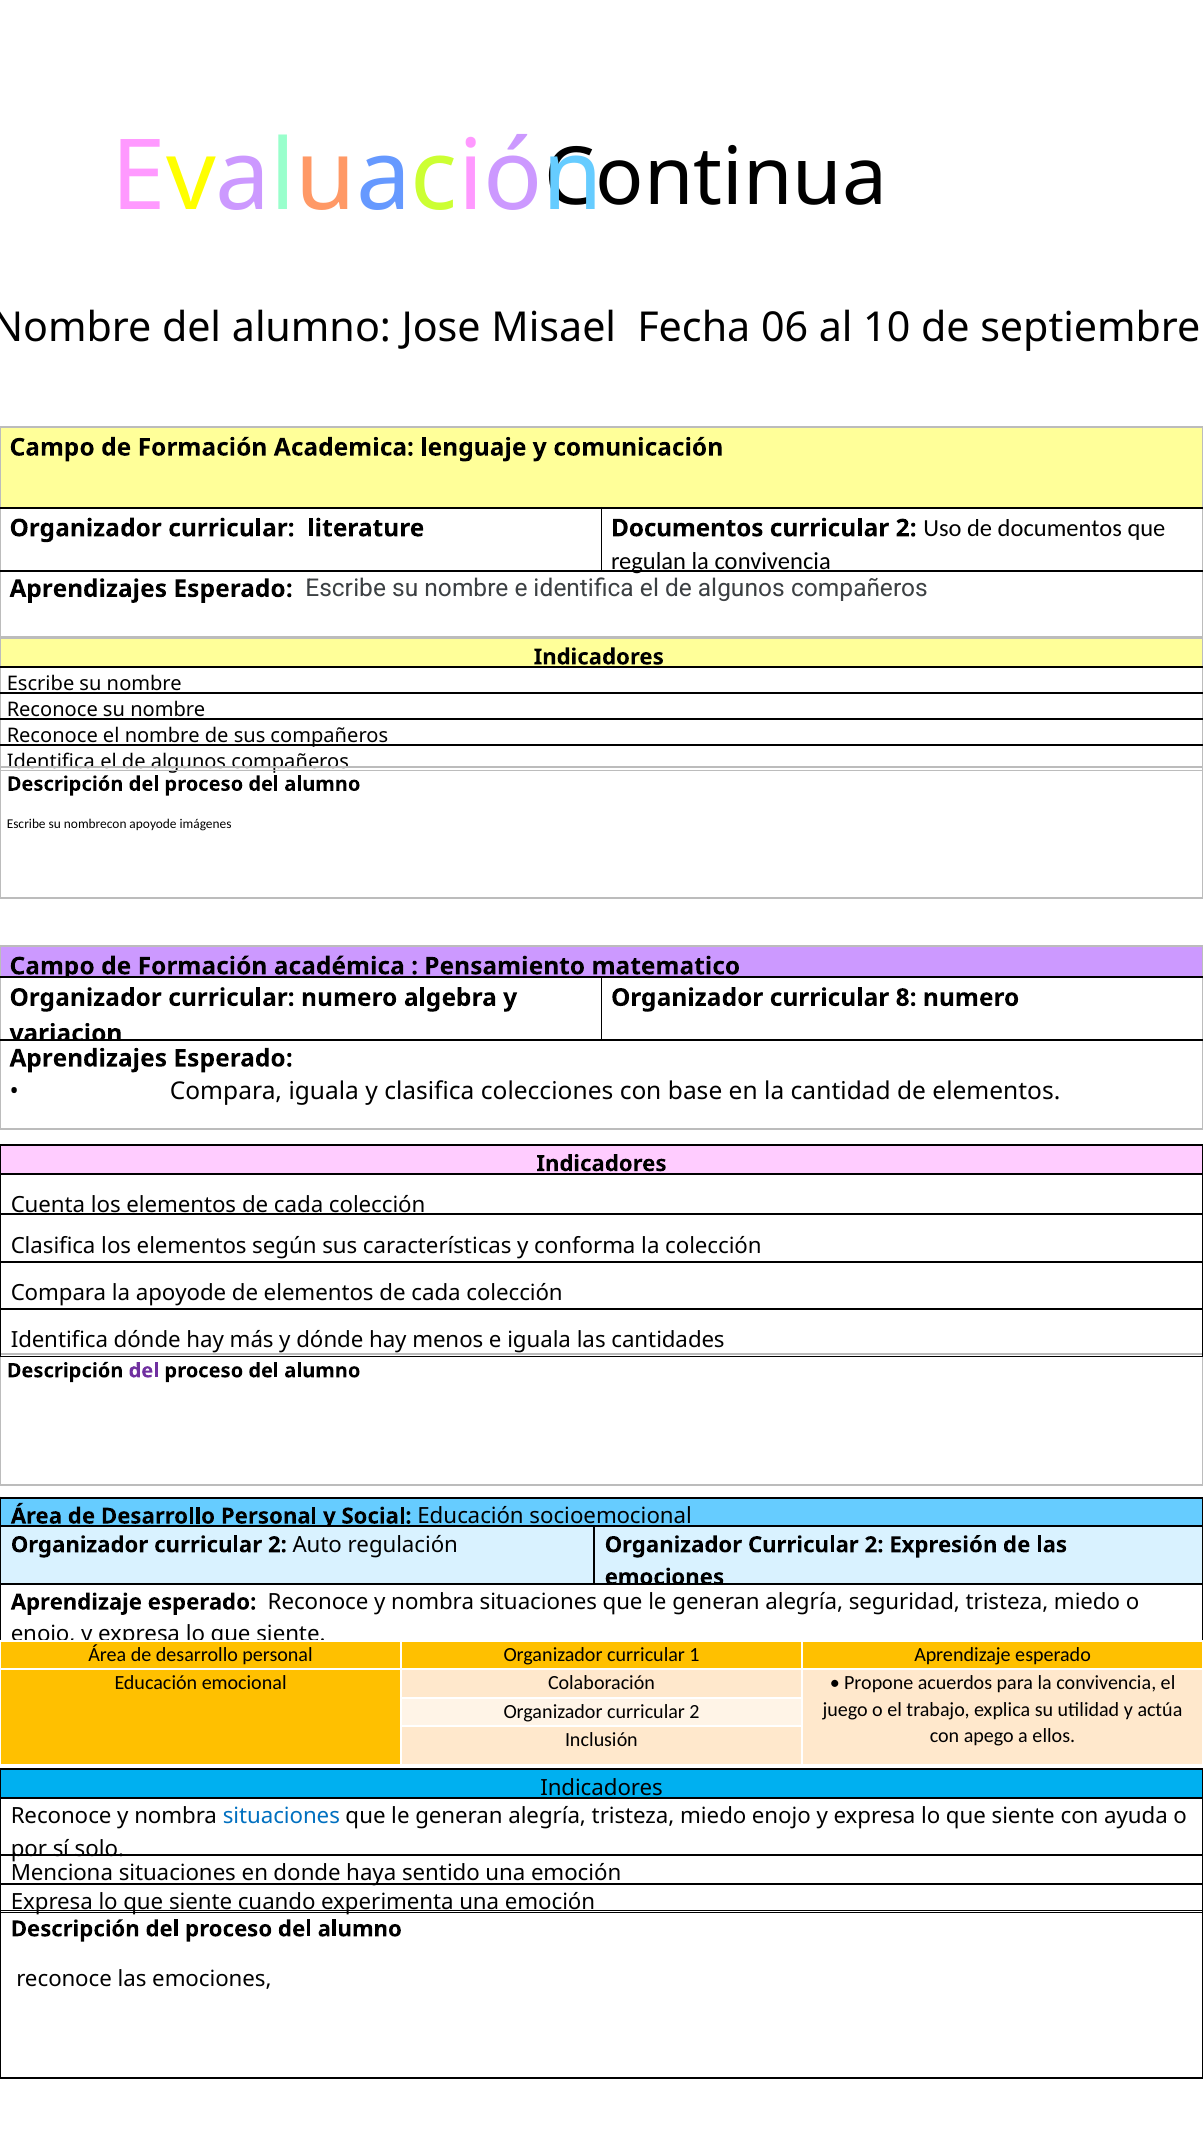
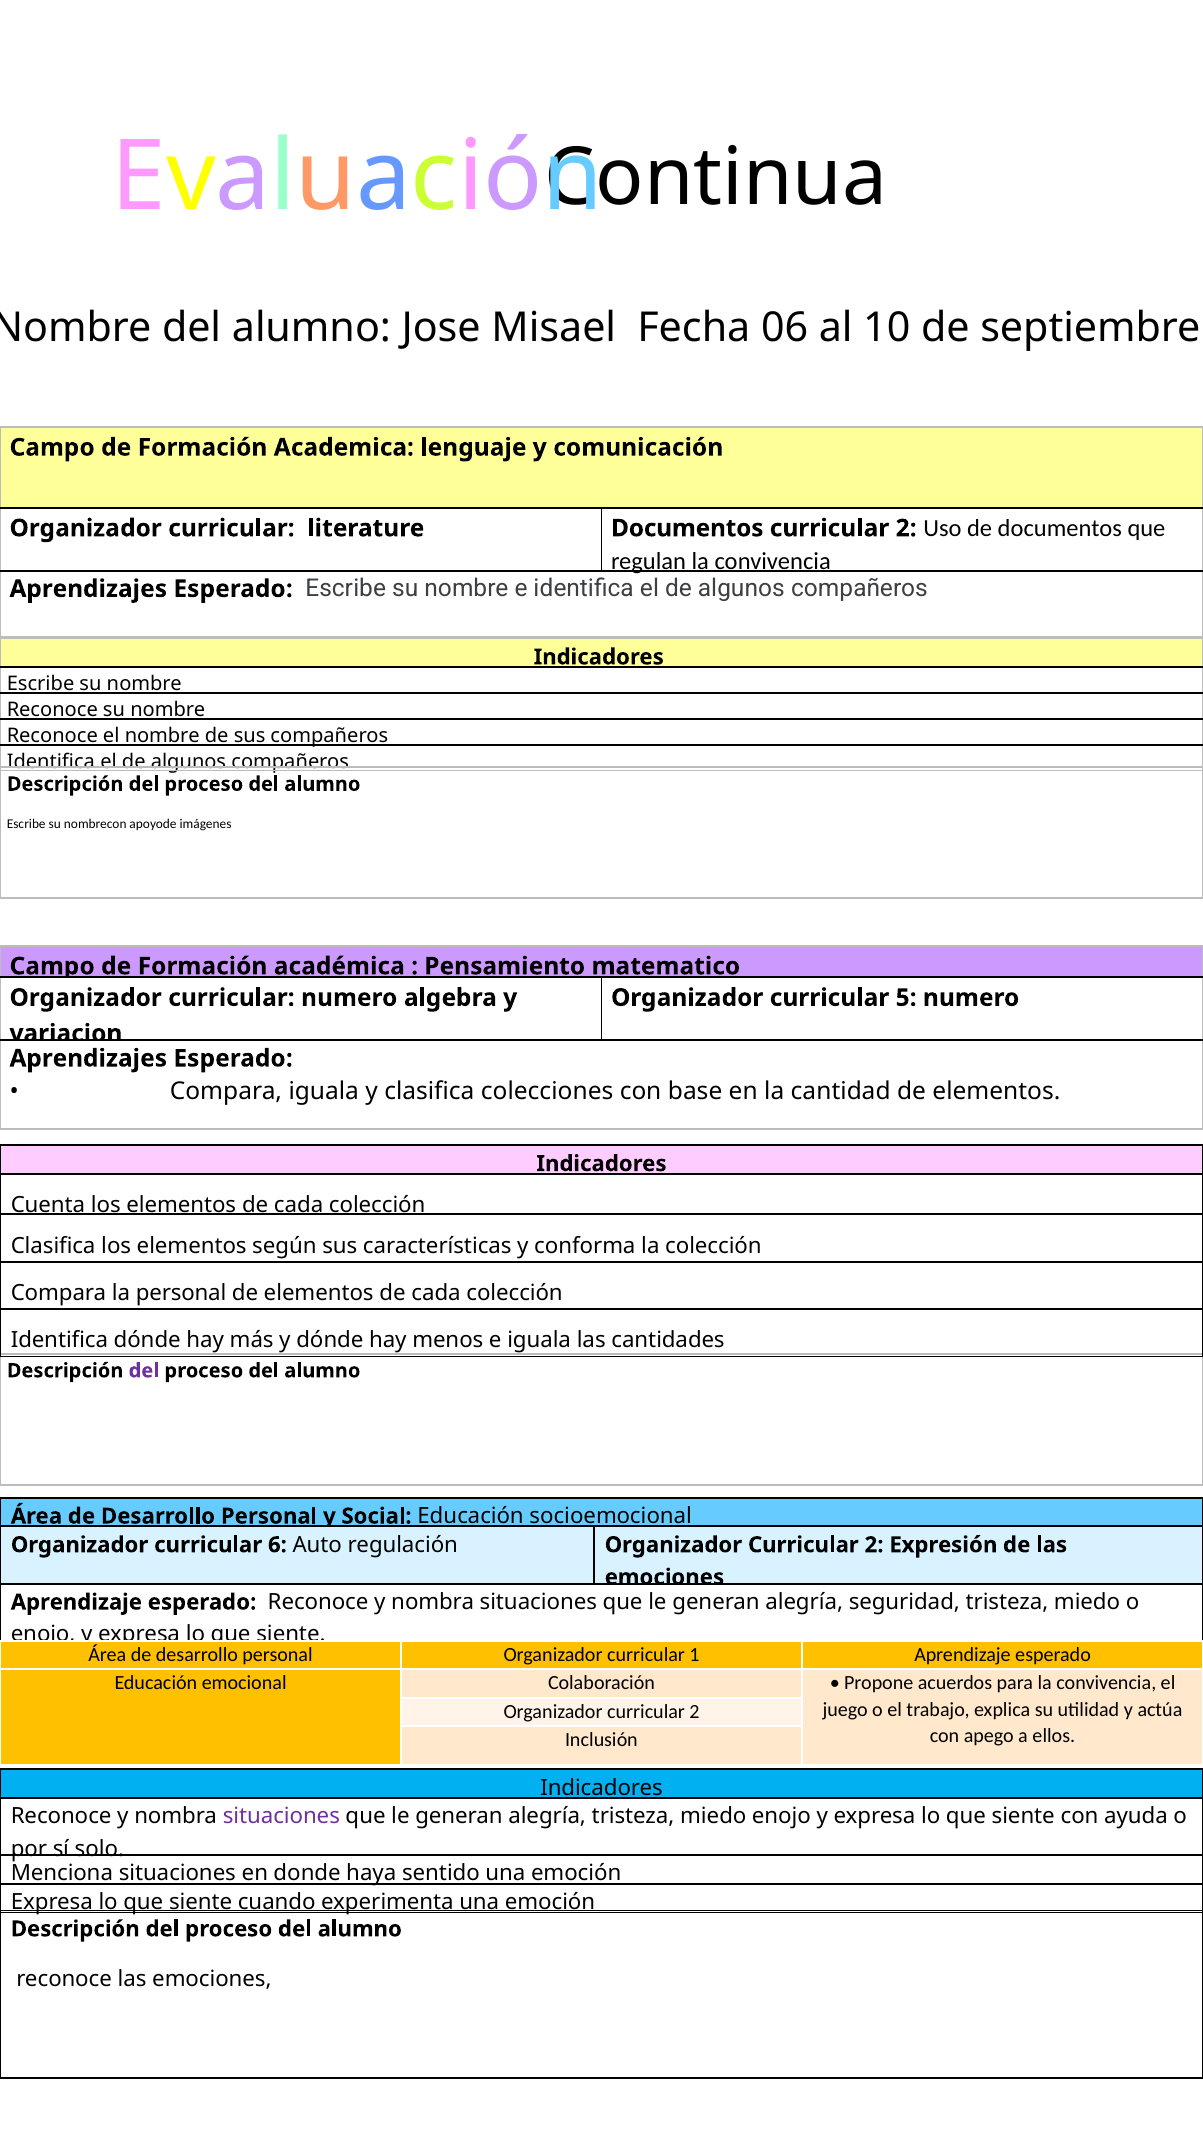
8: 8 -> 5
la apoyode: apoyode -> personal
2 at (277, 1545): 2 -> 6
situaciones at (281, 1816) colour: blue -> purple
